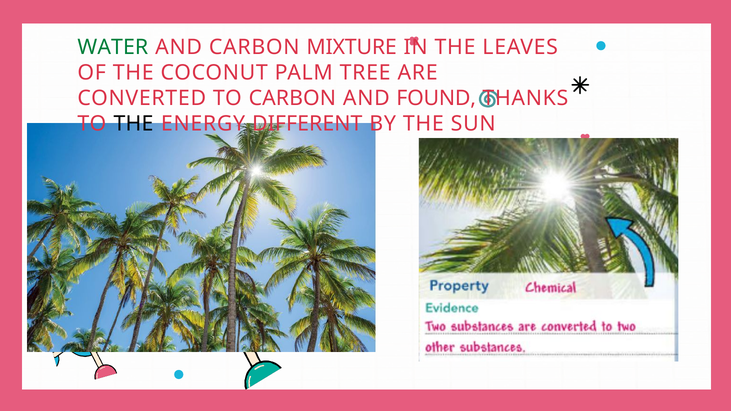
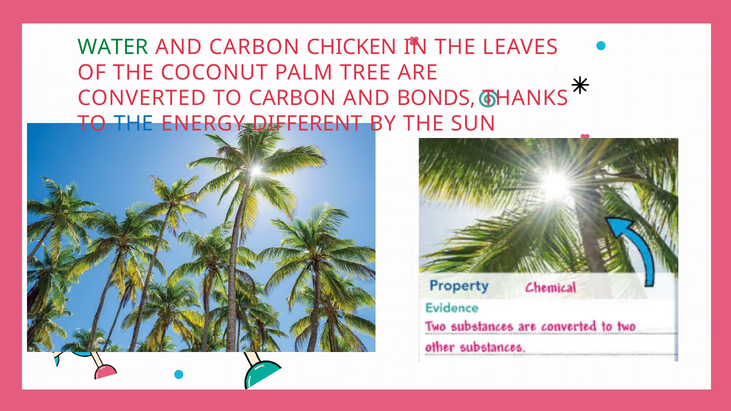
MIXTURE: MIXTURE -> CHICKEN
FOUND: FOUND -> BONDS
THE at (133, 124) colour: black -> blue
